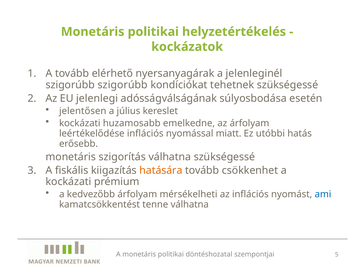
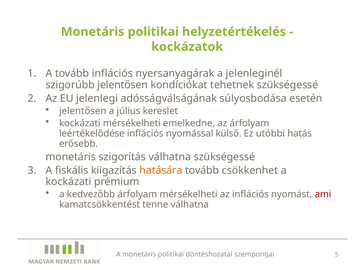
tovább elérhető: elérhető -> inflációs
szigorúbb szigorúbb: szigorúbb -> jelentősen
kockázati huzamosabb: huzamosabb -> mérsékelheti
miatt: miatt -> külső
ami colour: blue -> red
